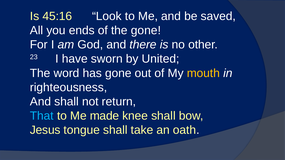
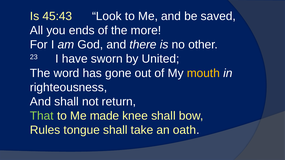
45:16: 45:16 -> 45:43
the gone: gone -> more
That colour: light blue -> light green
Jesus: Jesus -> Rules
